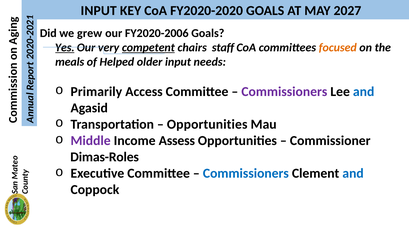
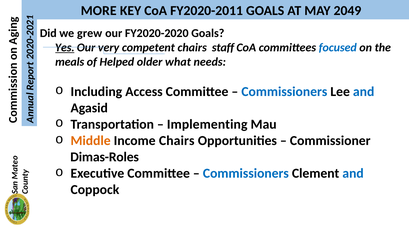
INPUT at (99, 11): INPUT -> MORE
FY2020-2020: FY2020-2020 -> FY2020-2011
2027: 2027 -> 2049
FY2020-2006: FY2020-2006 -> FY2020-2020
competent underline: present -> none
focused colour: orange -> blue
older input: input -> what
Primarily: Primarily -> Including
Commissioners at (284, 92) colour: purple -> blue
Opportunities at (207, 124): Opportunities -> Implementing
Middle colour: purple -> orange
Income Assess: Assess -> Chairs
